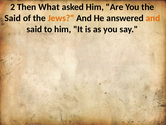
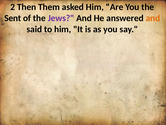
What: What -> Them
Said at (13, 18): Said -> Sent
Jews colour: orange -> purple
